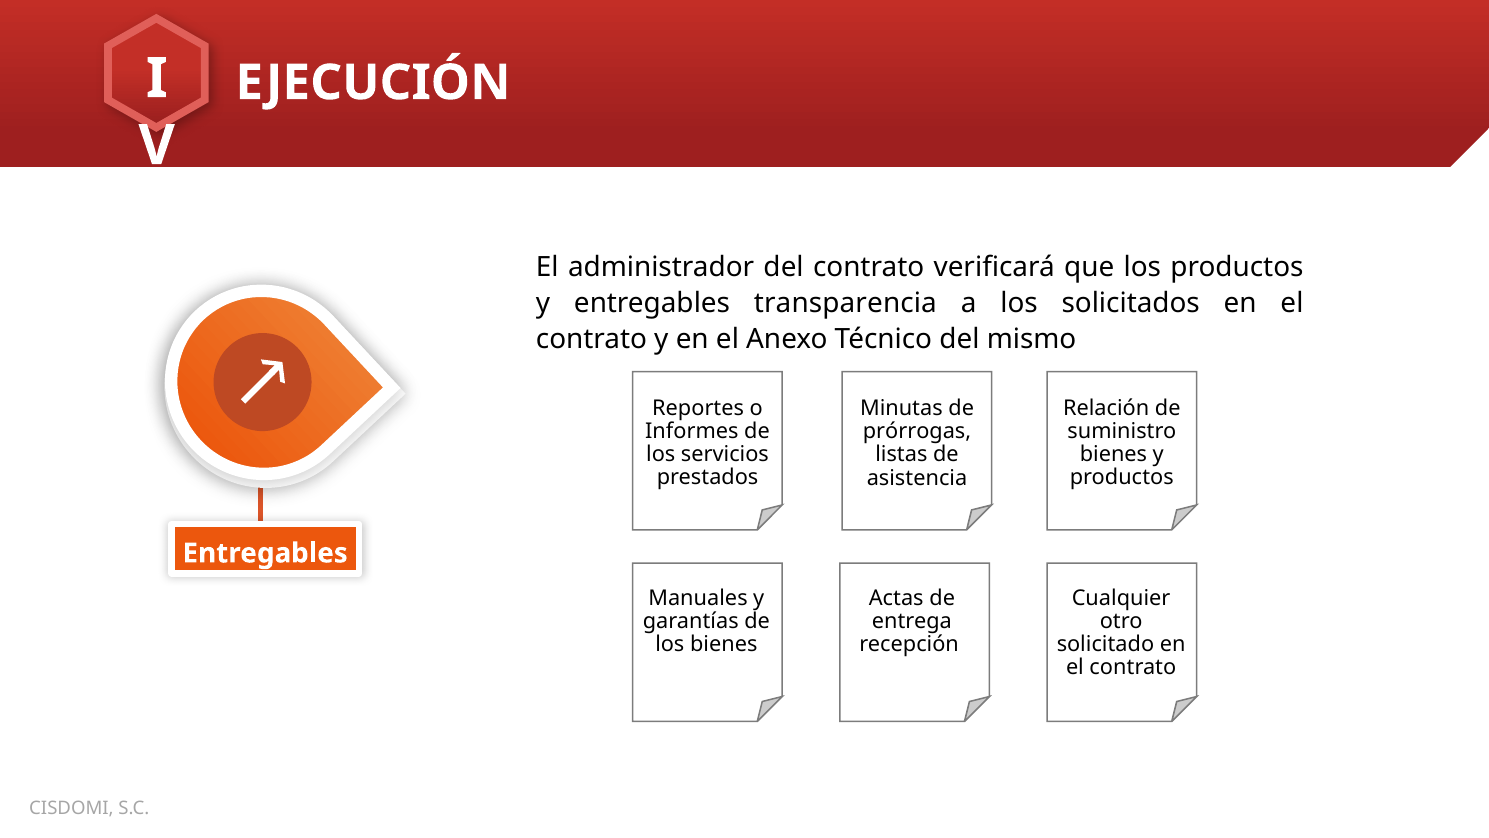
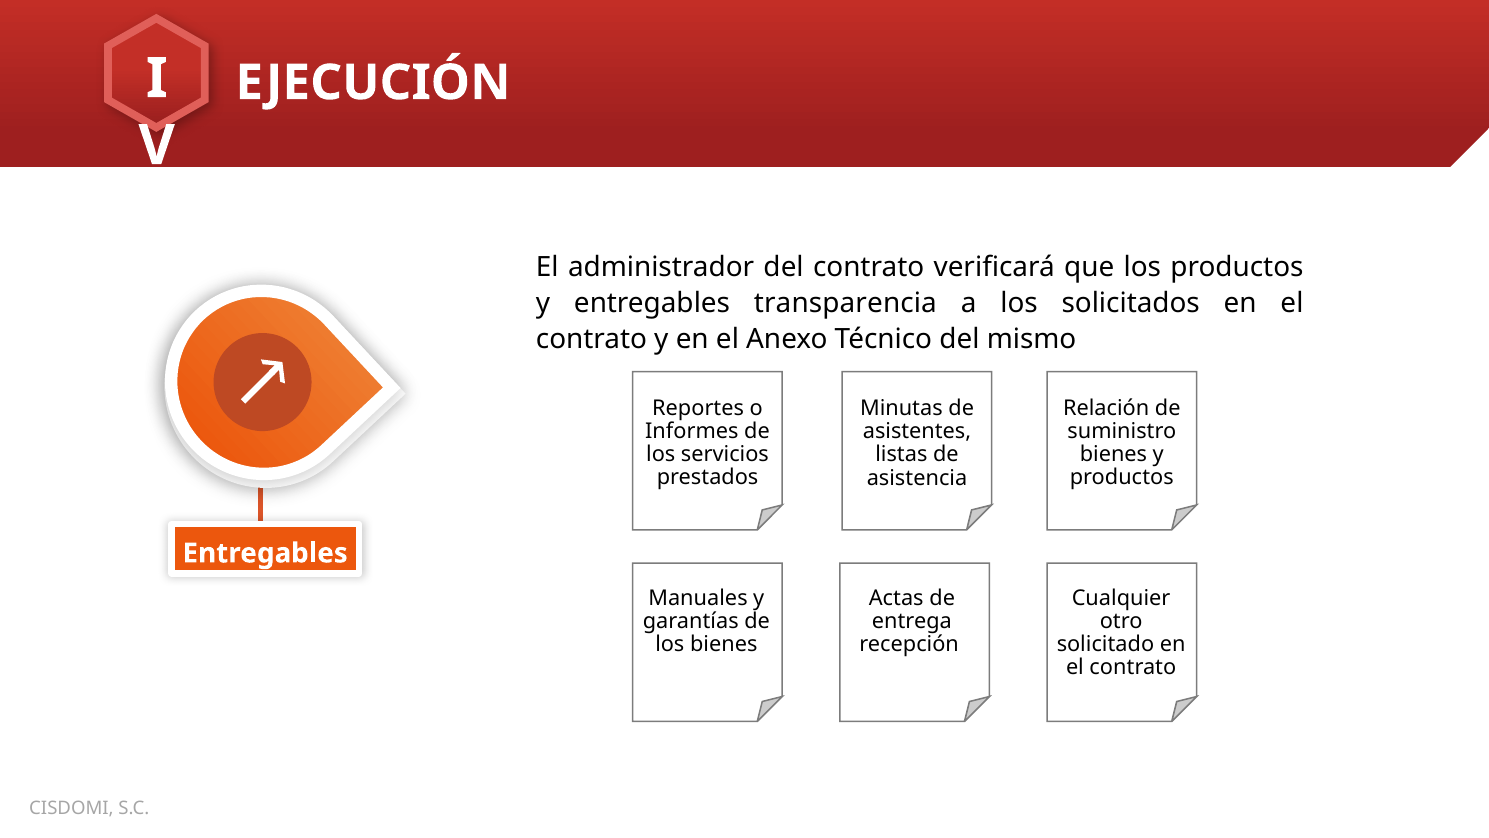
prórrogas: prórrogas -> asistentes
